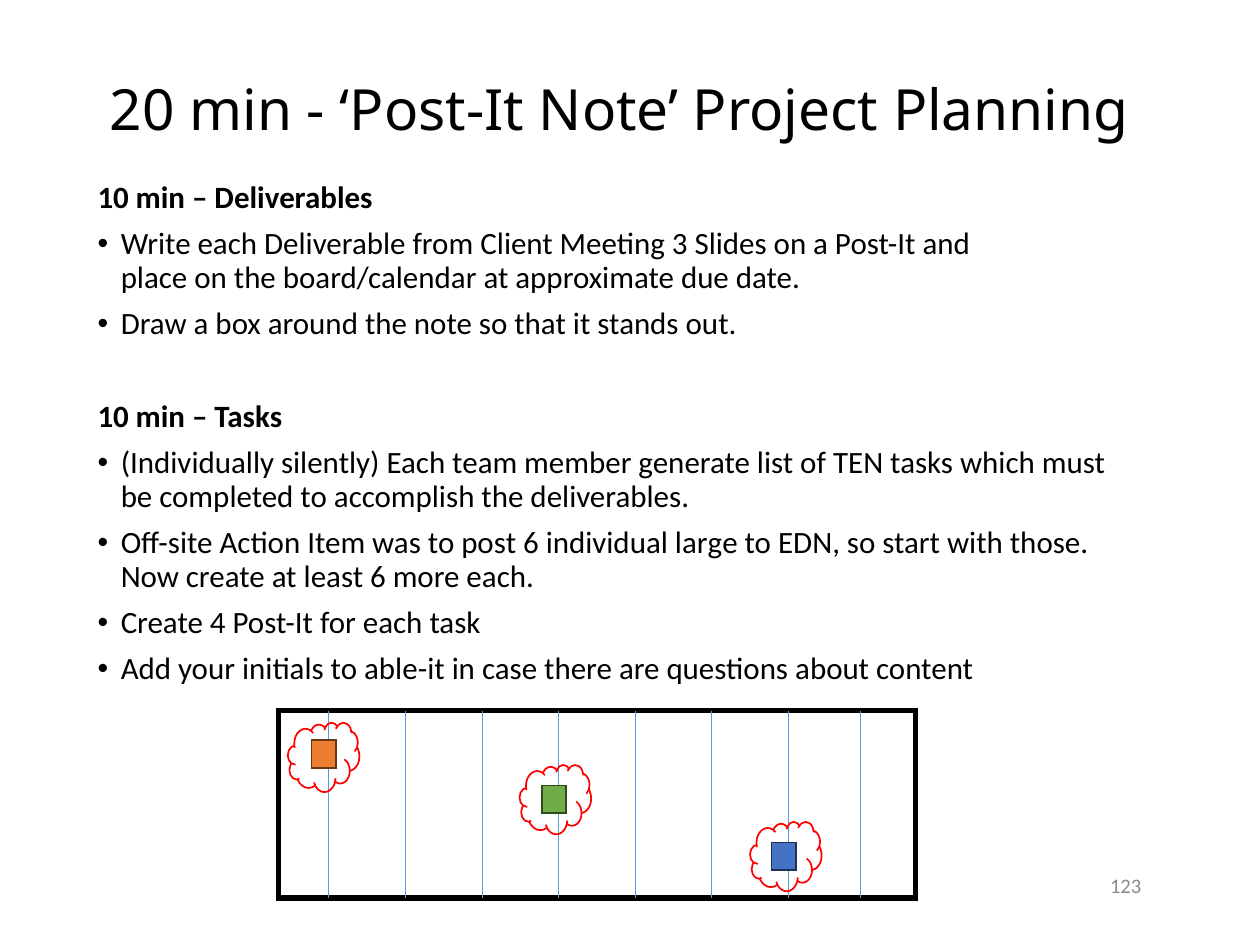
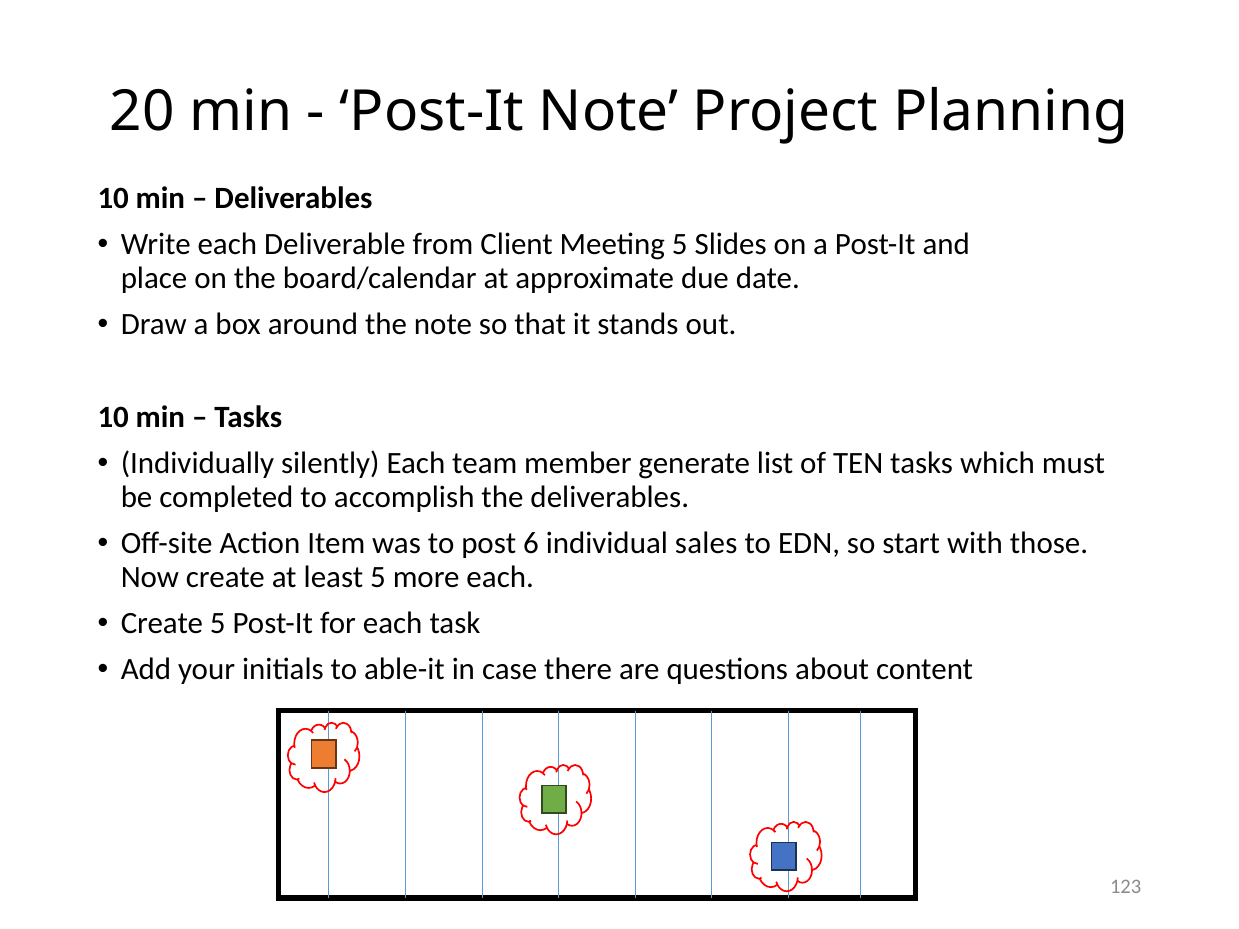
Meeting 3: 3 -> 5
large: large -> sales
least 6: 6 -> 5
Create 4: 4 -> 5
